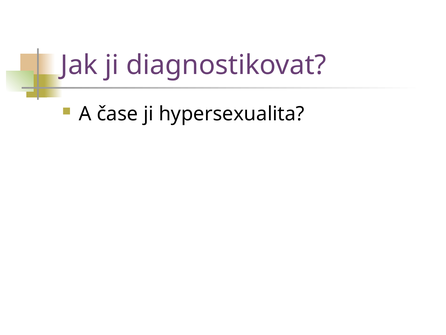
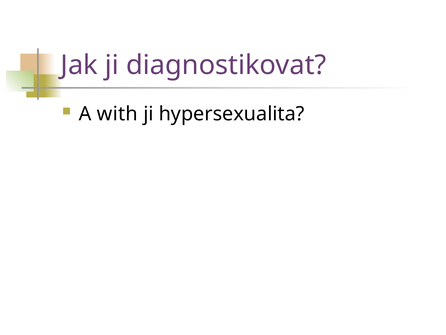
čase: čase -> with
